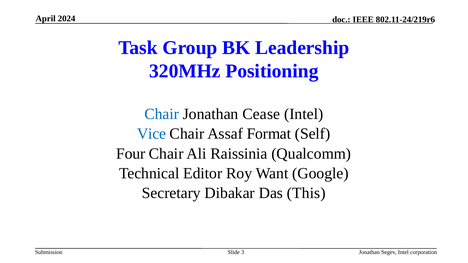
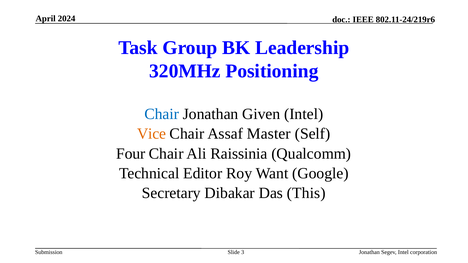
Cease: Cease -> Given
Vice colour: blue -> orange
Format: Format -> Master
